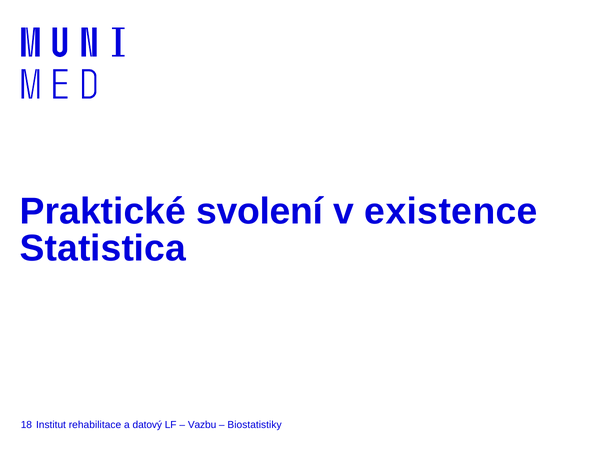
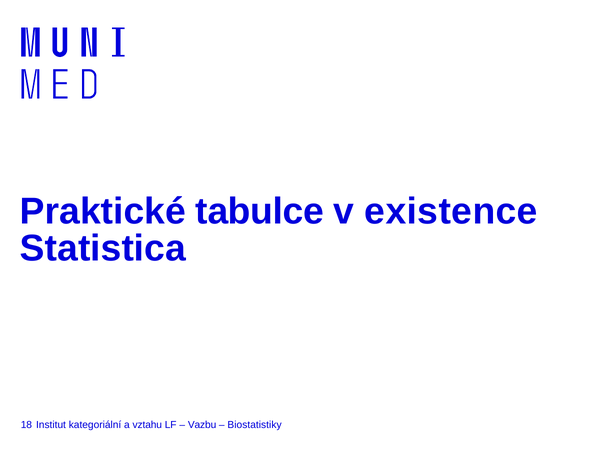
svolení: svolení -> tabulce
rehabilitace: rehabilitace -> kategoriální
datový: datový -> vztahu
